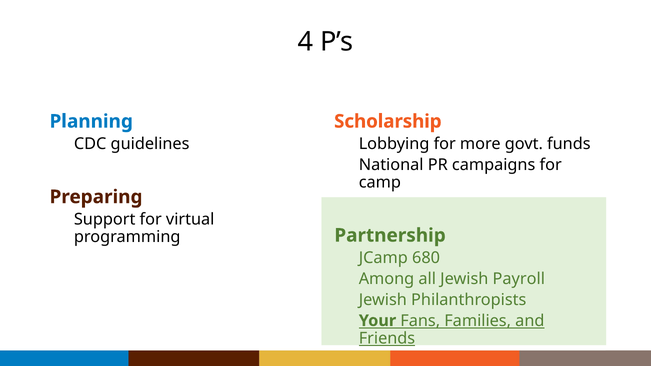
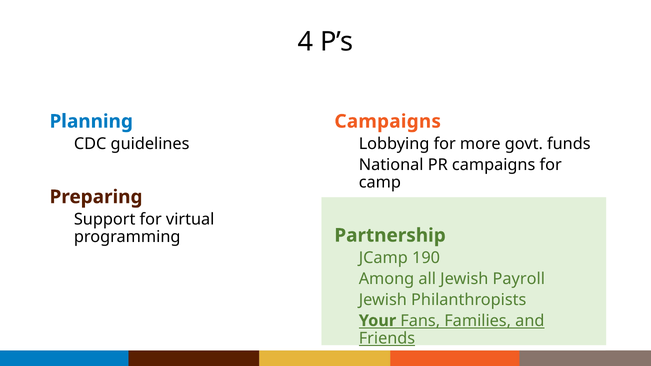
Scholarship at (388, 121): Scholarship -> Campaigns
680: 680 -> 190
